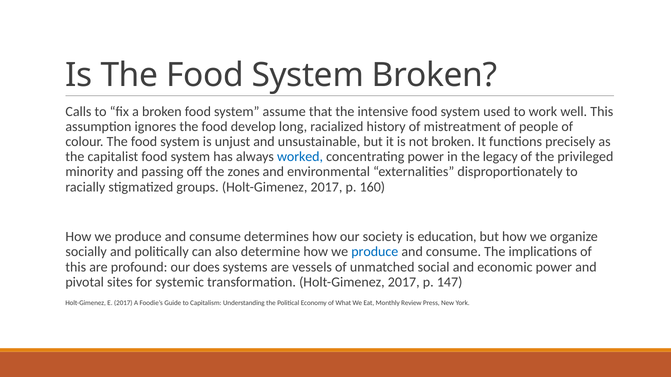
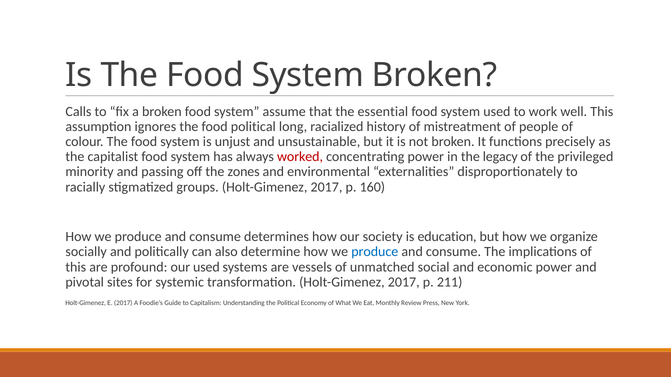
intensive: intensive -> essential
food develop: develop -> political
worked colour: blue -> red
our does: does -> used
147: 147 -> 211
